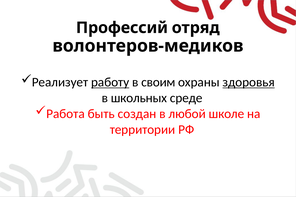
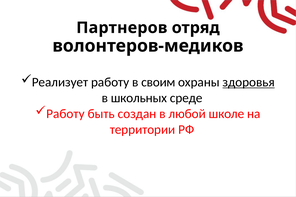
Профессий: Профессий -> Партнеров
работу at (110, 82) underline: present -> none
Работа at (65, 114): Работа -> Работу
